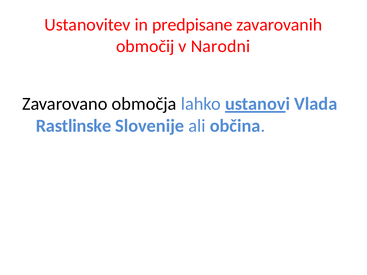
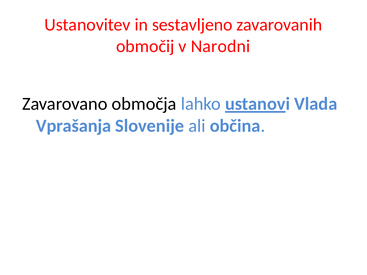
predpisane: predpisane -> sestavljeno
Rastlinske: Rastlinske -> Vprašanja
